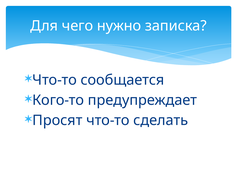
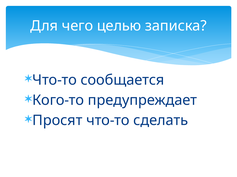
нужно: нужно -> целью
